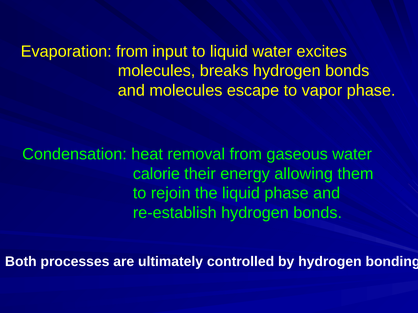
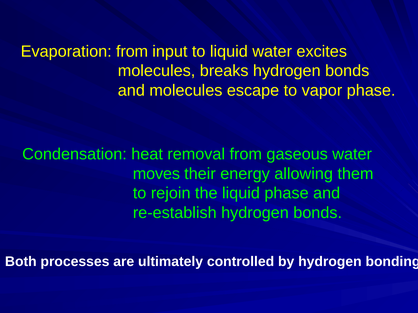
calorie: calorie -> moves
